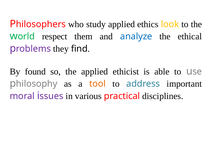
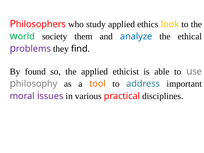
respect: respect -> society
